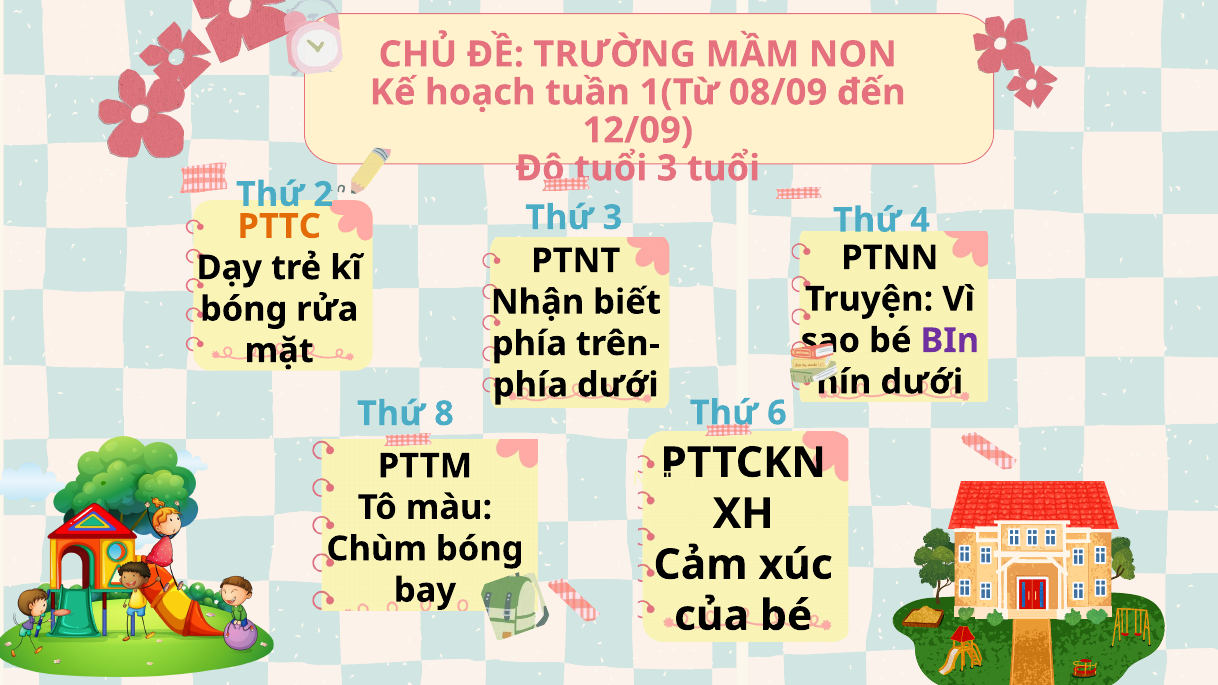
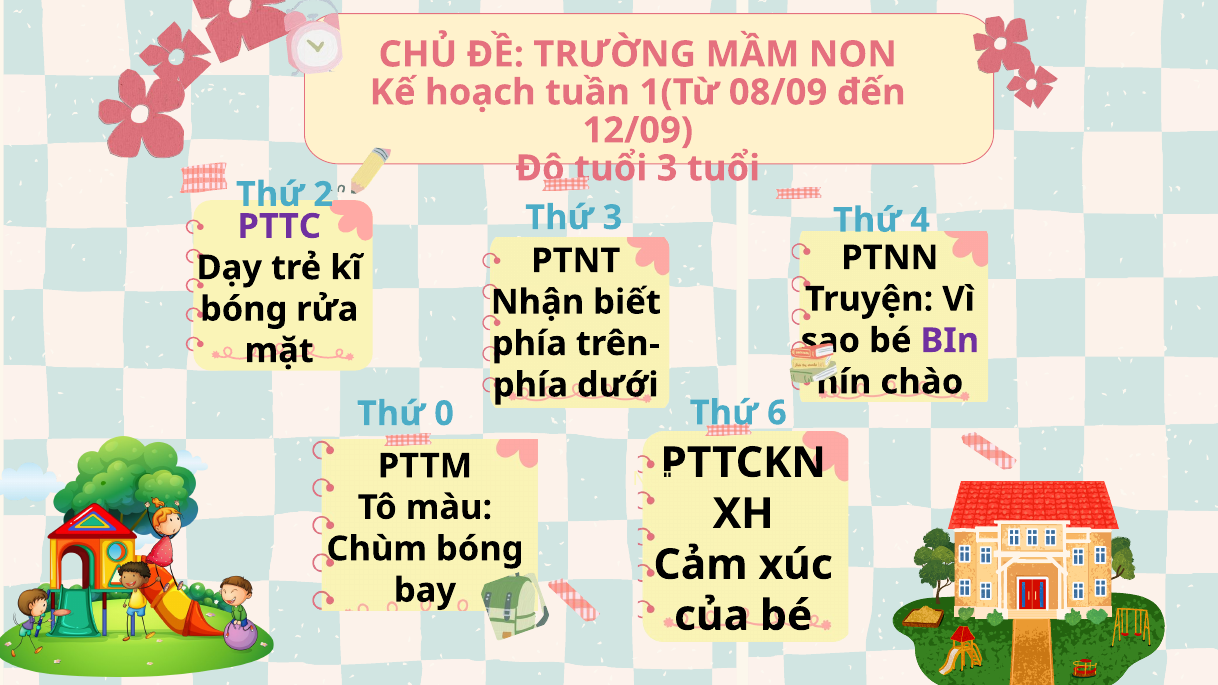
PTTC colour: orange -> purple
nín dưới: dưới -> chào
8: 8 -> 0
